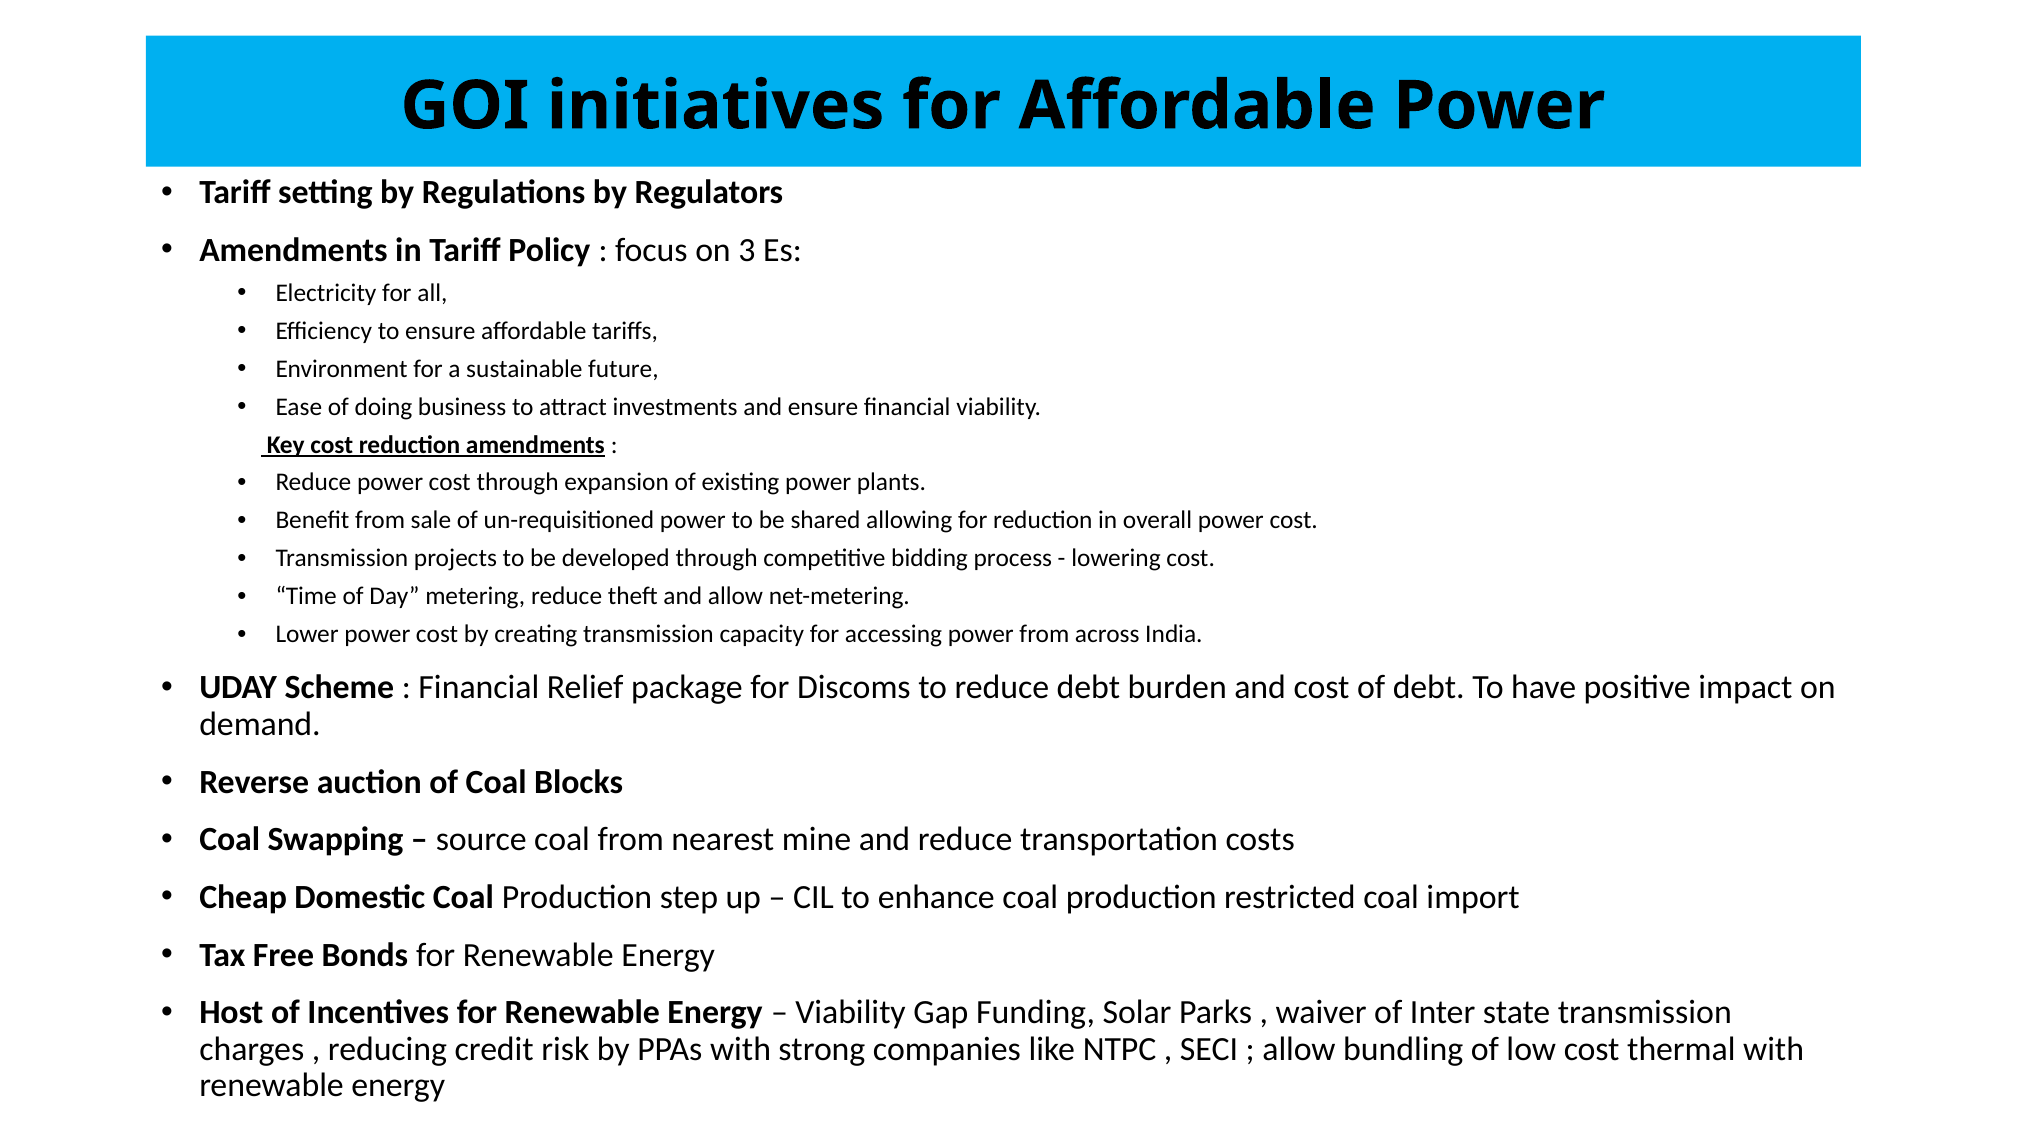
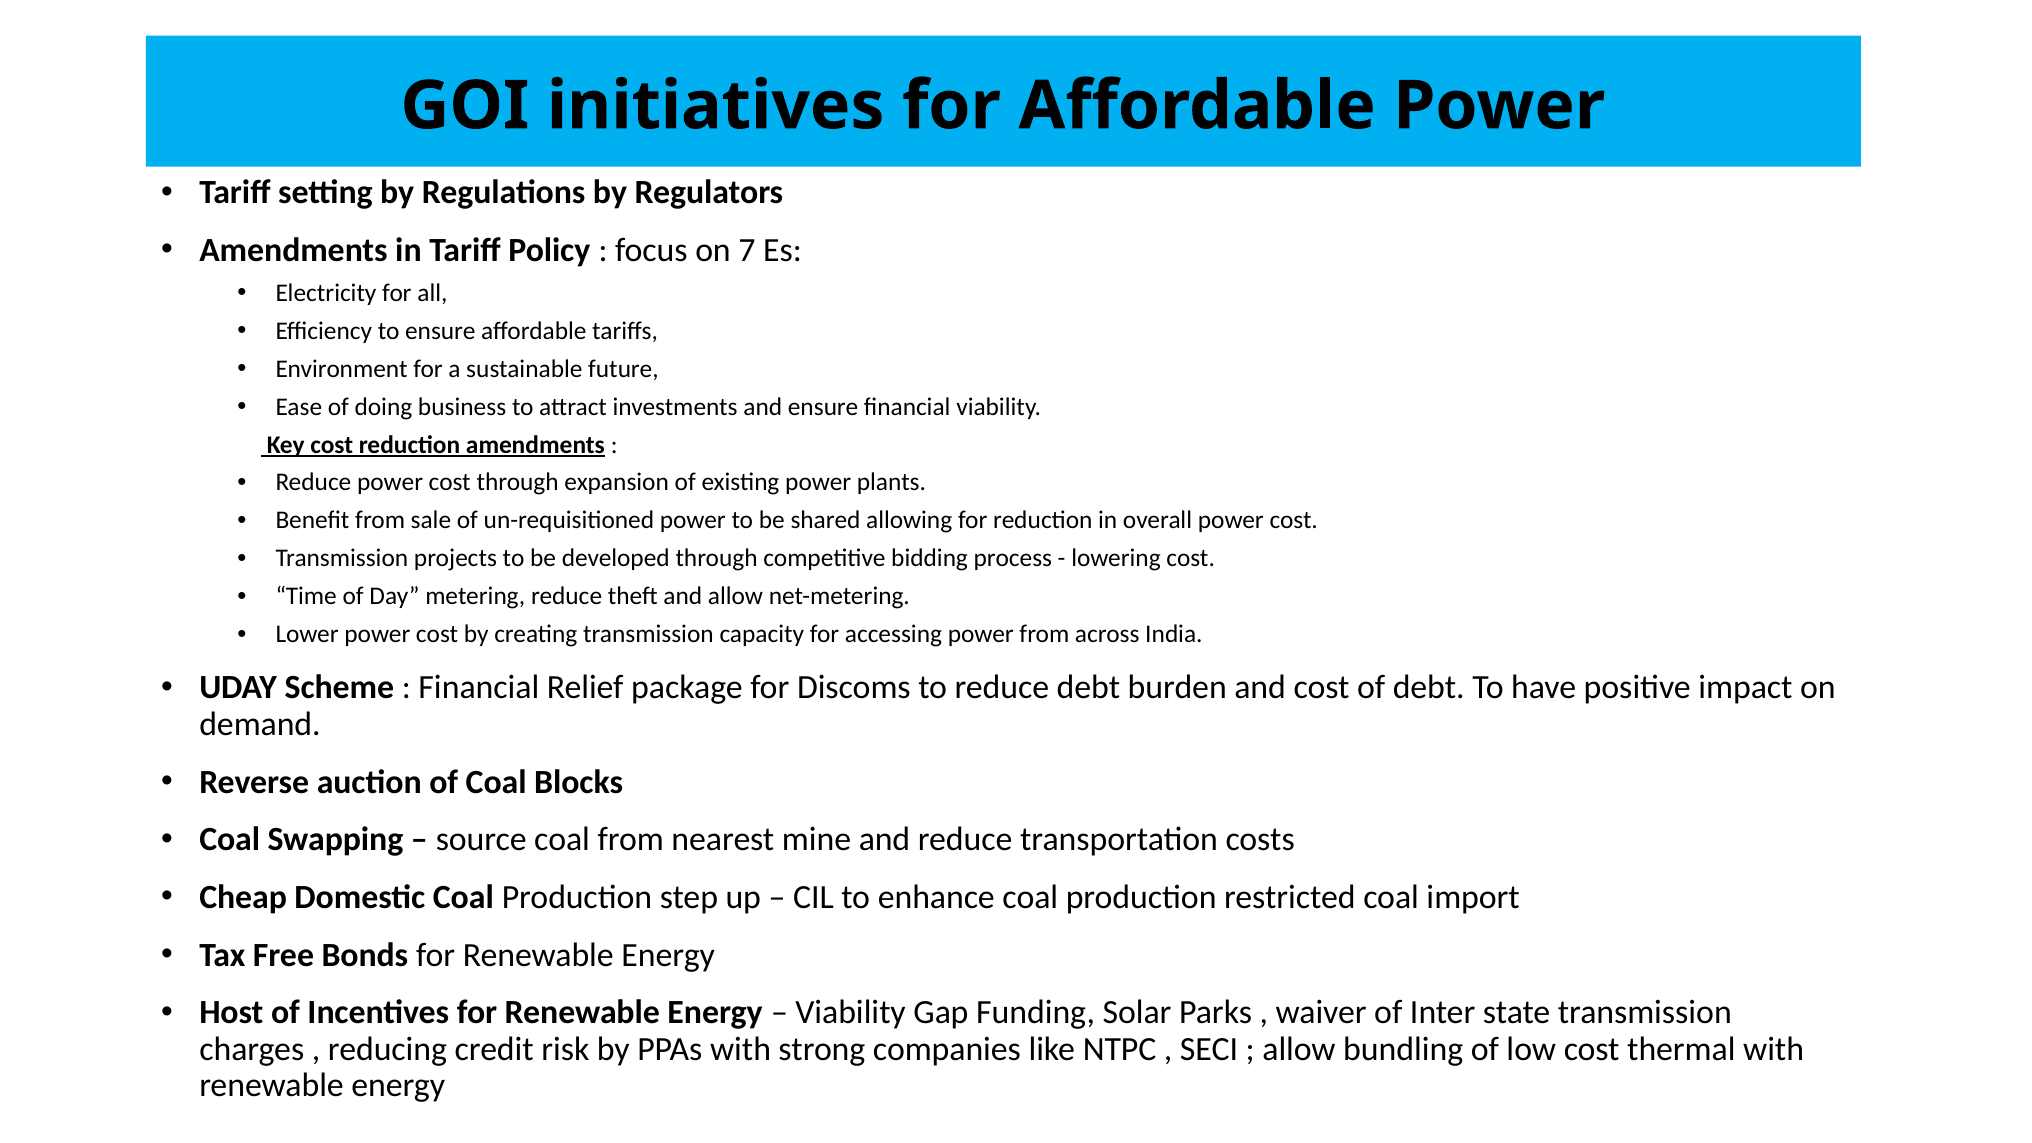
3: 3 -> 7
